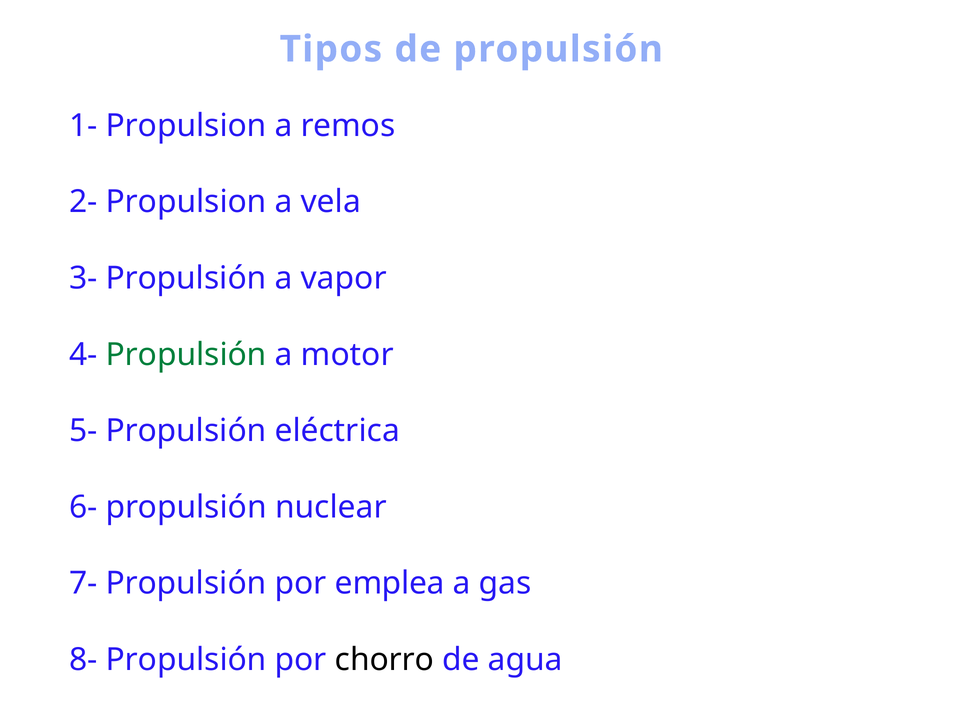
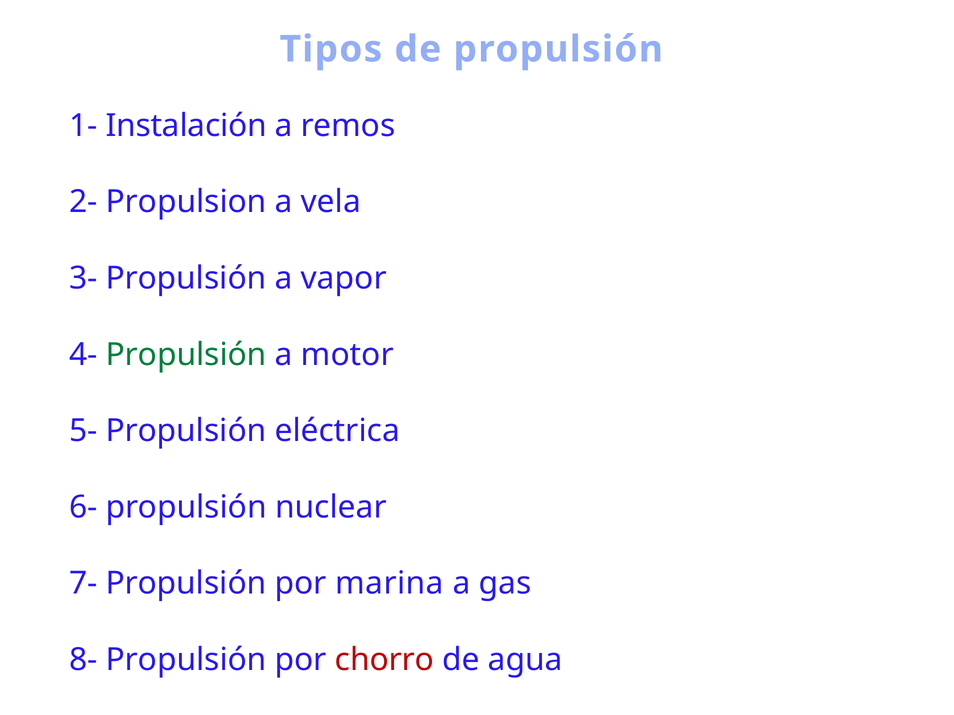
1- Propulsion: Propulsion -> Instalación
emplea: emplea -> marina
chorro colour: black -> red
